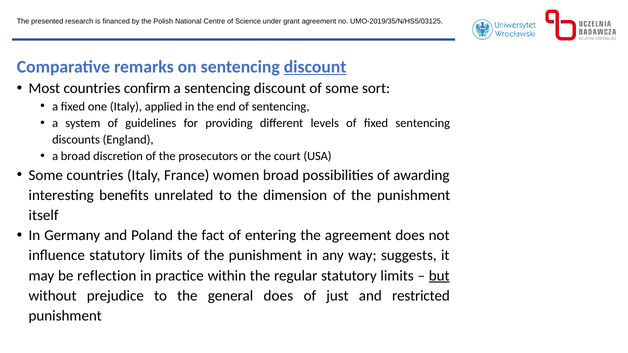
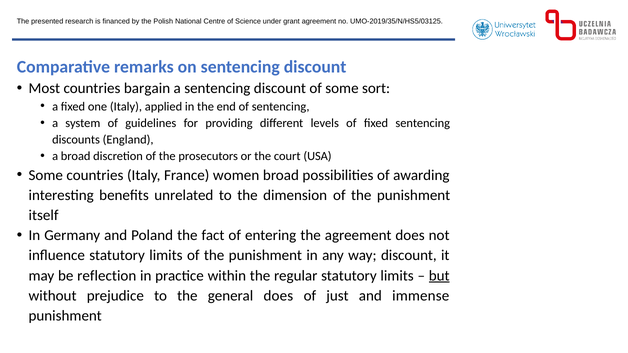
discount at (315, 67) underline: present -> none
confirm: confirm -> bargain
way suggests: suggests -> discount
restricted: restricted -> immense
